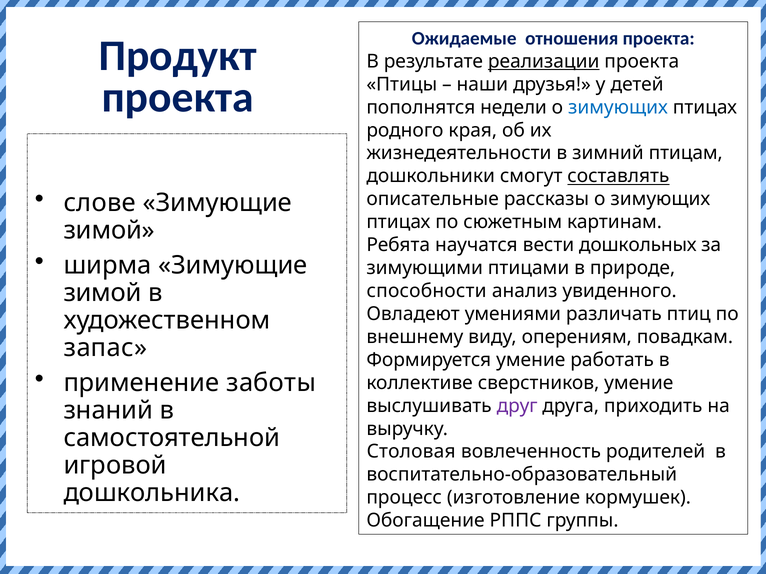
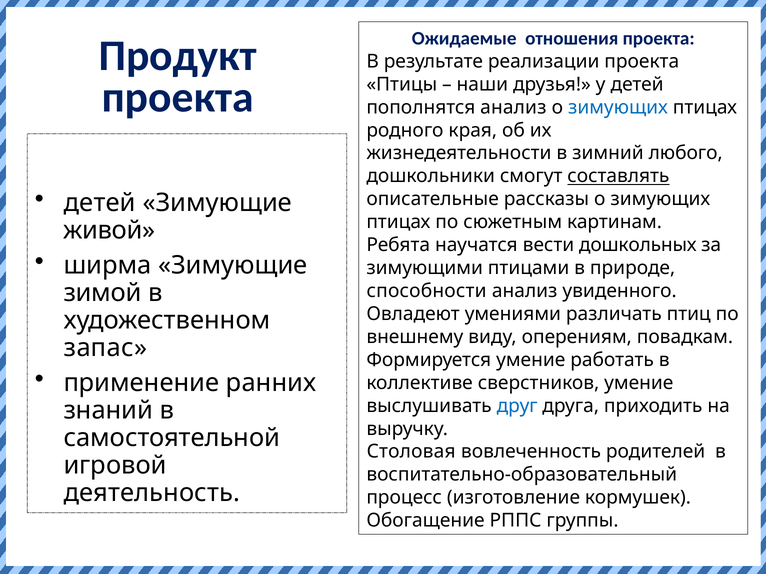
реализации underline: present -> none
пополнятся недели: недели -> анализ
птицам: птицам -> любого
слове at (100, 203): слове -> детей
зимой at (109, 231): зимой -> живой
заботы: заботы -> ранних
друг colour: purple -> blue
дошкольника: дошкольника -> деятельность
